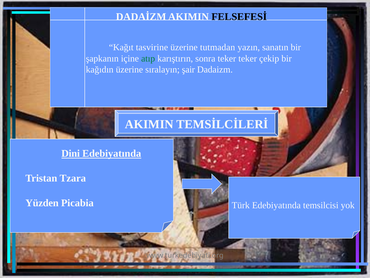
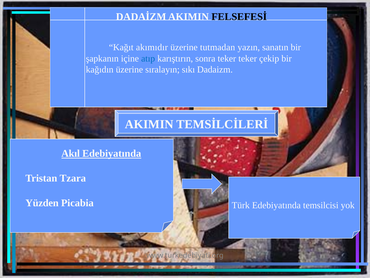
tasvirine: tasvirine -> akımıdır
atıp colour: green -> blue
şair: şair -> sıkı
Dini: Dini -> Akıl
